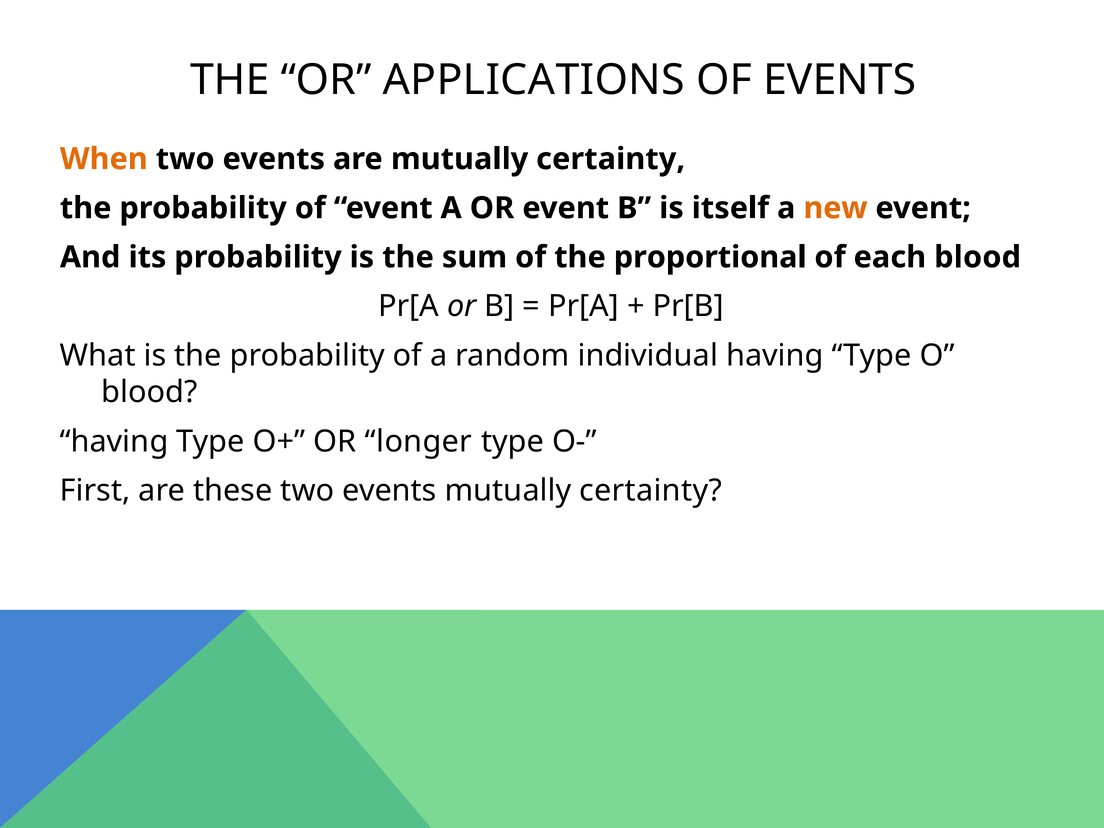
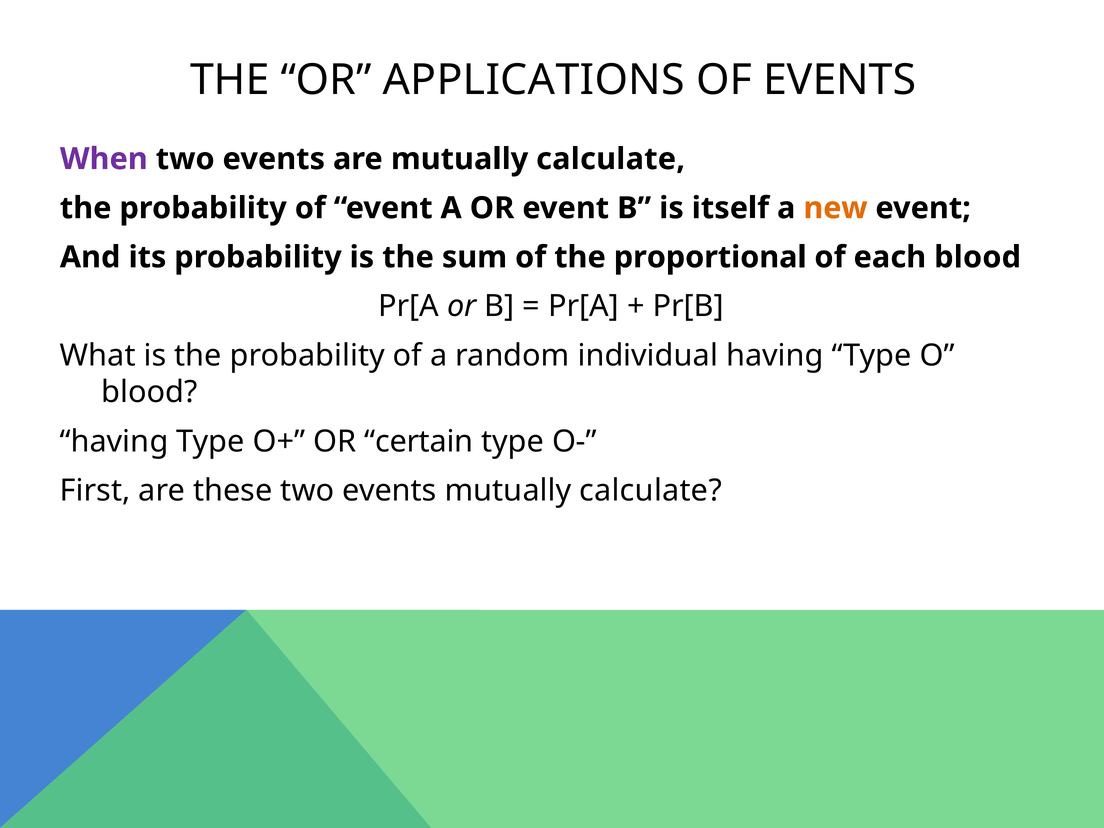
When colour: orange -> purple
are mutually certainty: certainty -> calculate
longer: longer -> certain
events mutually certainty: certainty -> calculate
